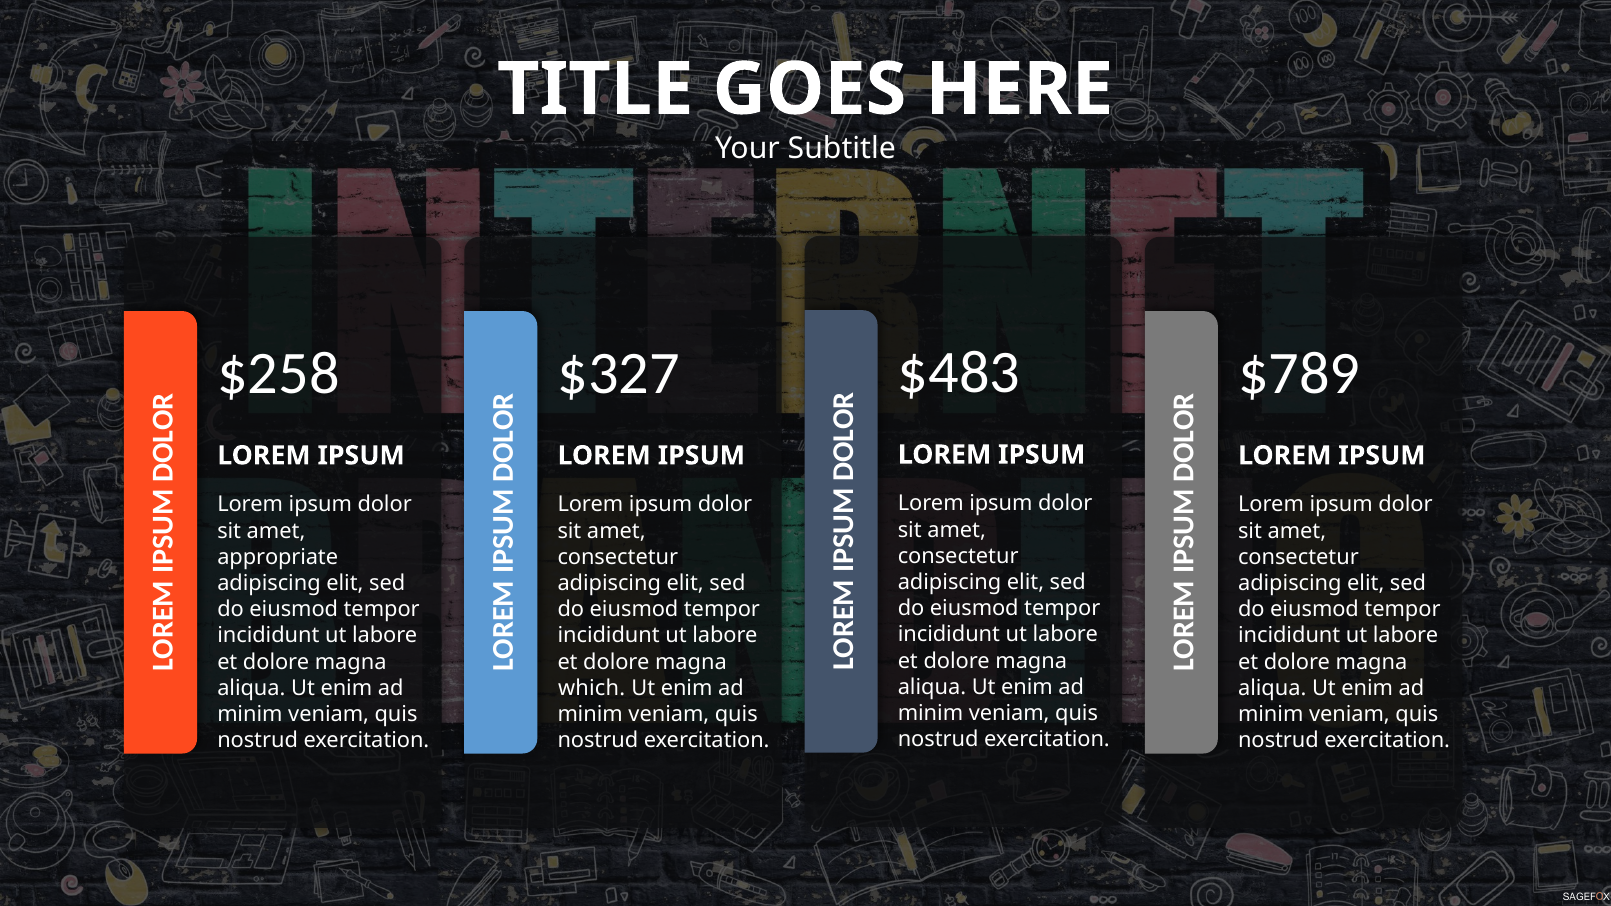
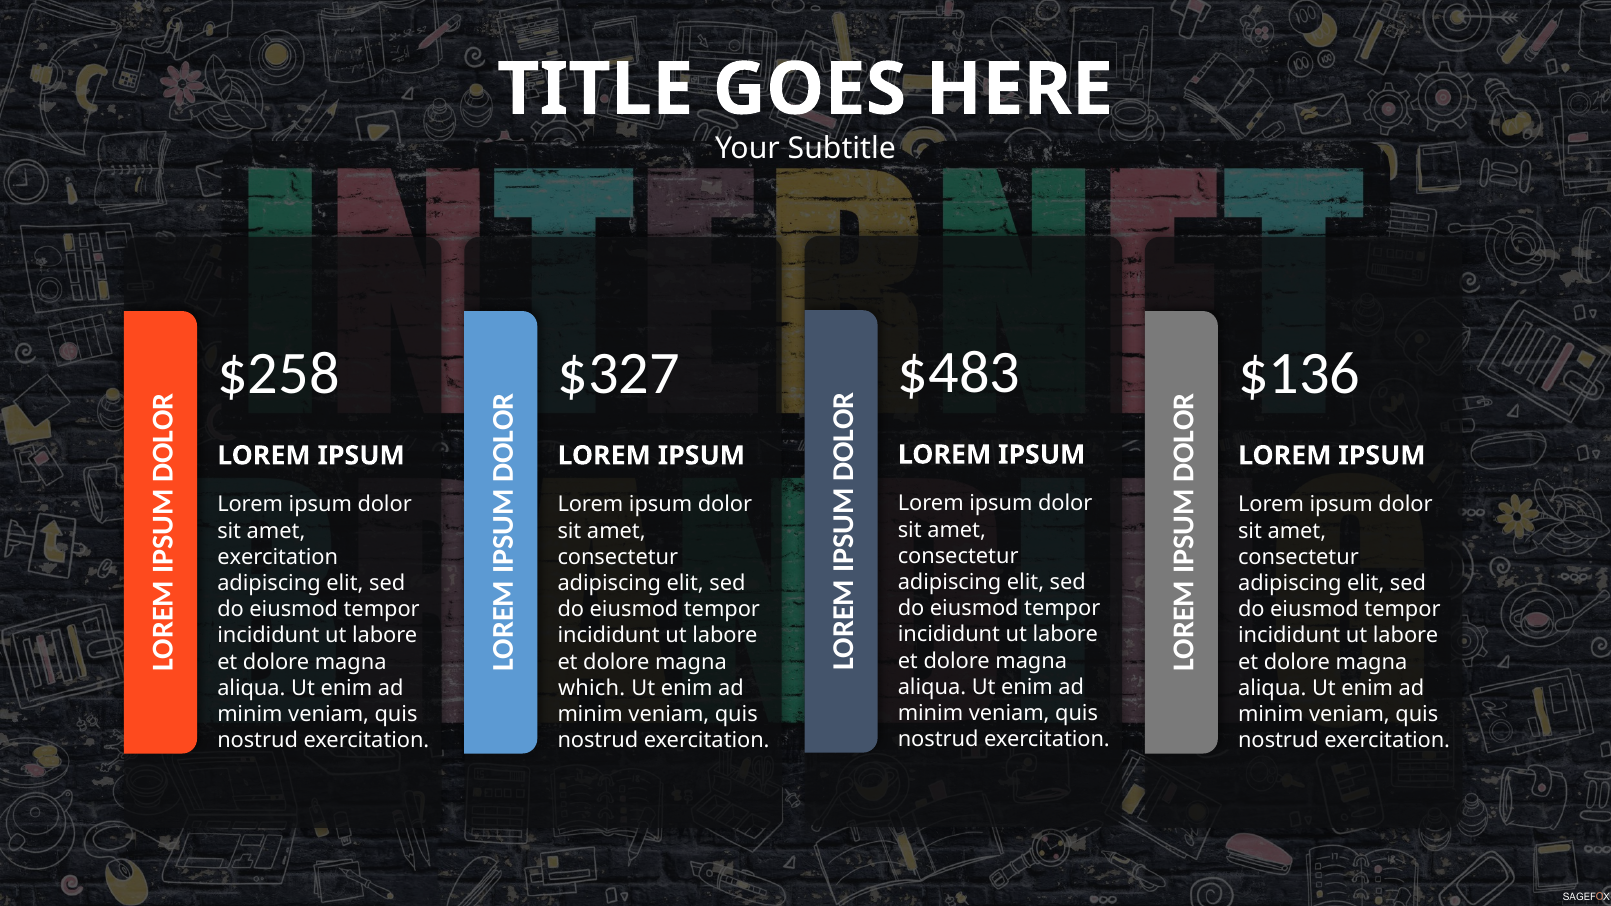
$789: $789 -> $136
appropriate at (278, 557): appropriate -> exercitation
